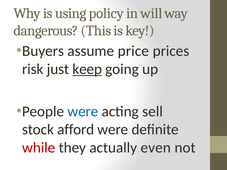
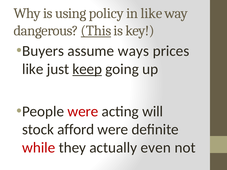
in will: will -> like
This underline: none -> present
price: price -> ways
risk at (33, 69): risk -> like
were at (83, 112) colour: blue -> red
sell: sell -> will
